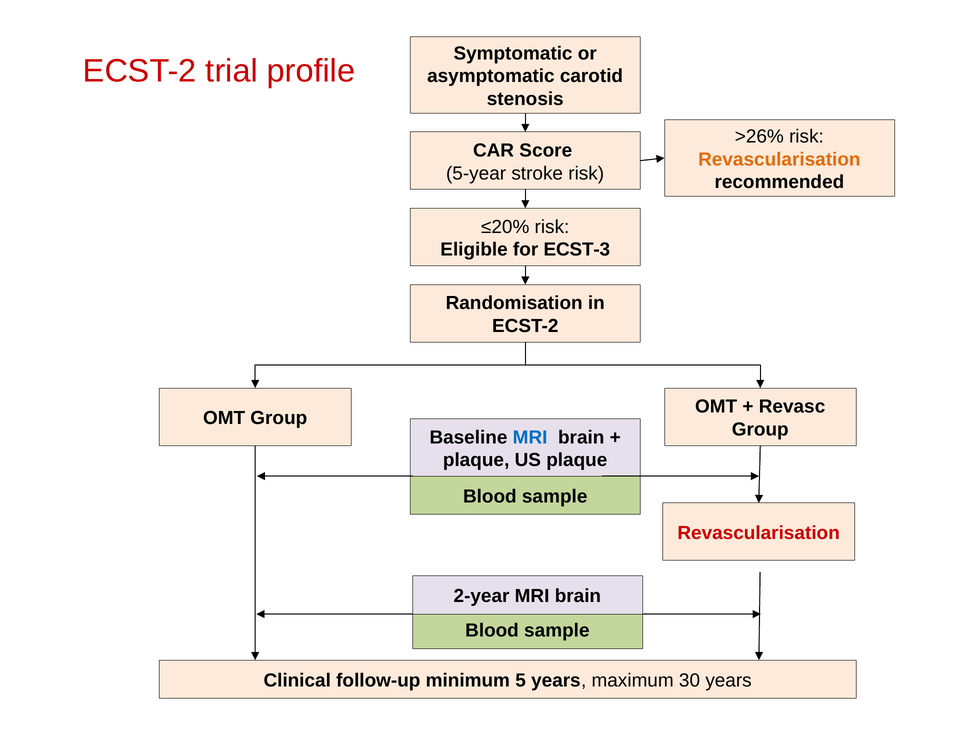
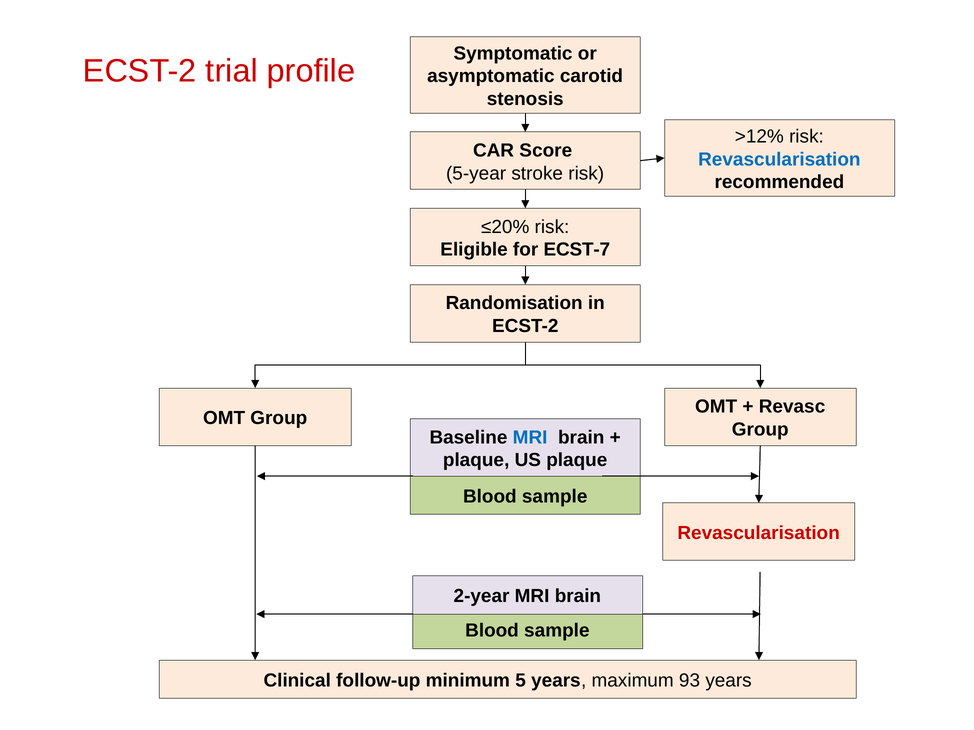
>26%: >26% -> >12%
Revascularisation at (779, 159) colour: orange -> blue
ECST-3: ECST-3 -> ECST-7
30: 30 -> 93
